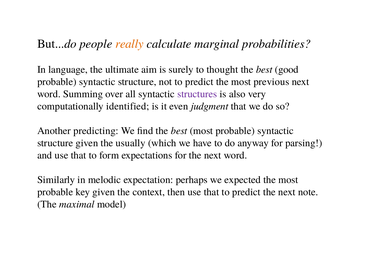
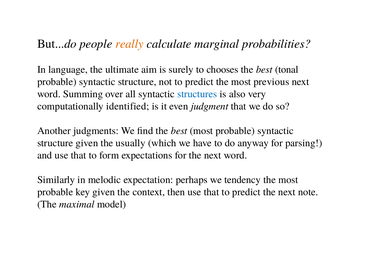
thought: thought -> chooses
good: good -> tonal
structures colour: purple -> blue
predicting: predicting -> judgments
expected: expected -> tendency
